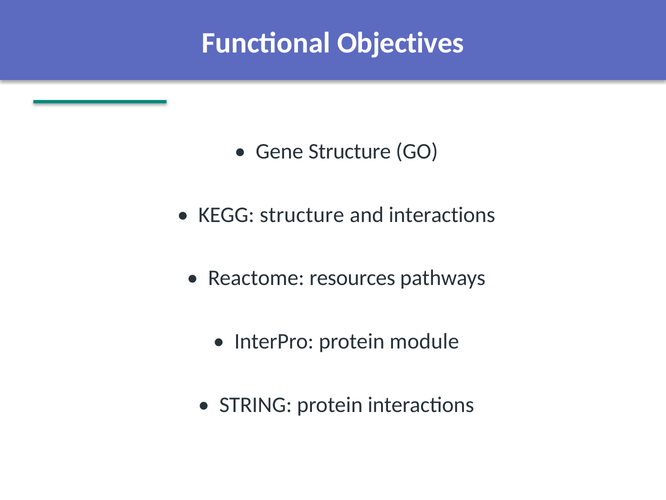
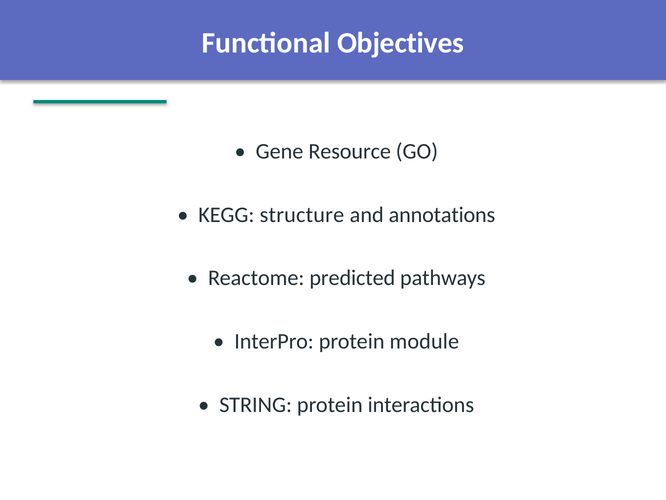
Gene Structure: Structure -> Resource
and interactions: interactions -> annotations
resources: resources -> predicted
